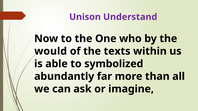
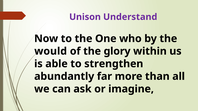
texts: texts -> glory
symbolized: symbolized -> strengthen
